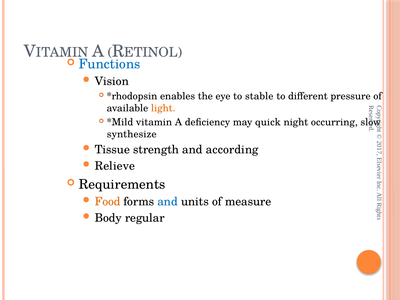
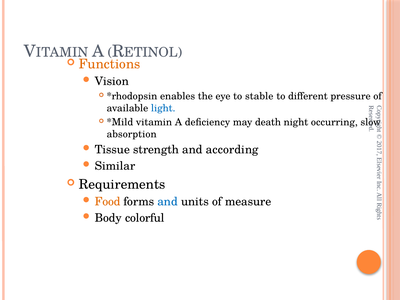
Functions colour: blue -> orange
light colour: orange -> blue
quick: quick -> death
synthesize: synthesize -> absorption
Relieve: Relieve -> Similar
regular: regular -> colorful
